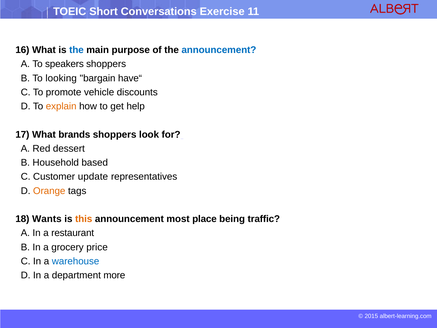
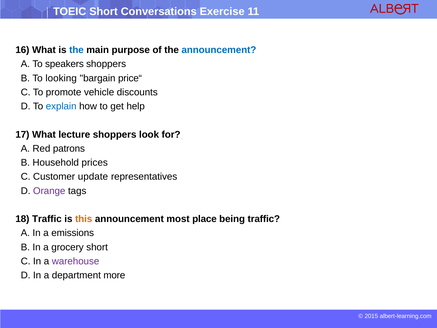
have“: have“ -> price“
explain colour: orange -> blue
brands: brands -> lecture
dessert: dessert -> patrons
based: based -> prices
Orange colour: orange -> purple
18 Wants: Wants -> Traffic
restaurant: restaurant -> emissions
grocery price: price -> short
warehouse colour: blue -> purple
